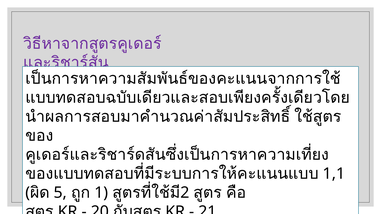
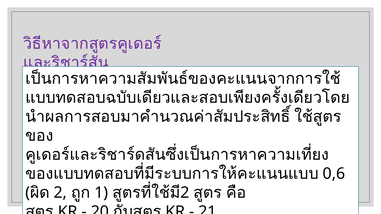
1,1: 1,1 -> 0,6
5: 5 -> 2
